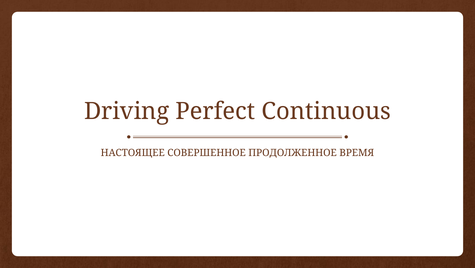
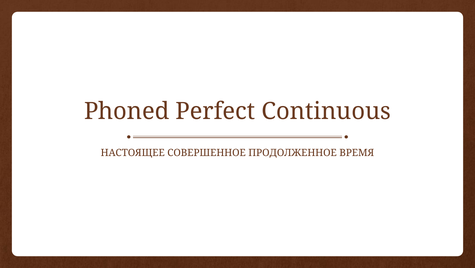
Driving: Driving -> Phoned
